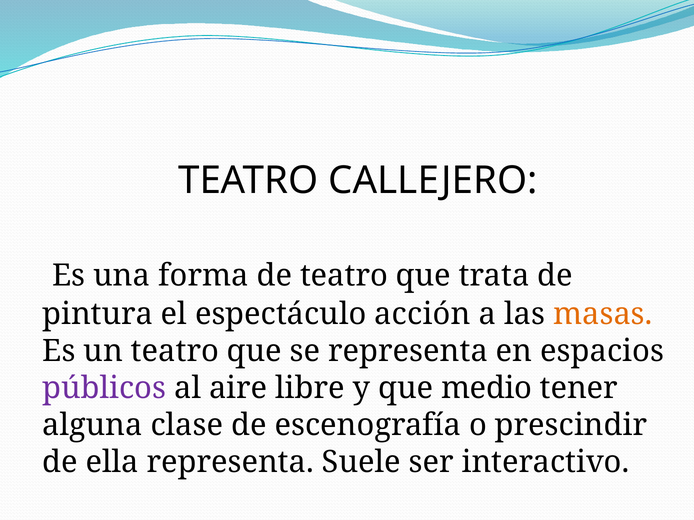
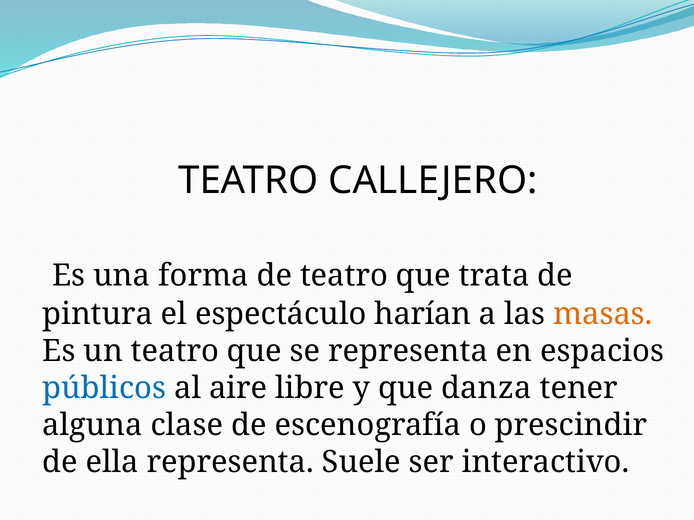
acción: acción -> harían
públicos colour: purple -> blue
medio: medio -> danza
